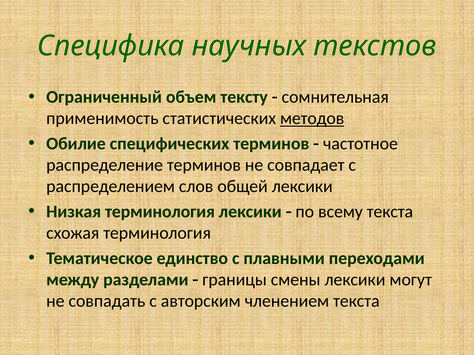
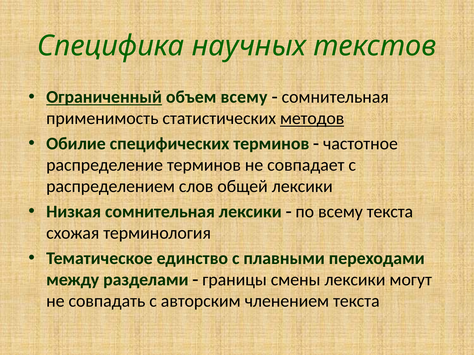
Ограниченный underline: none -> present
объем тексту: тексту -> всему
Низкая терминология: терминология -> сомнительная
